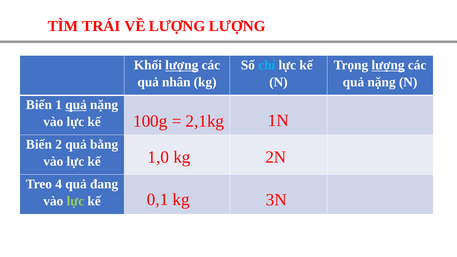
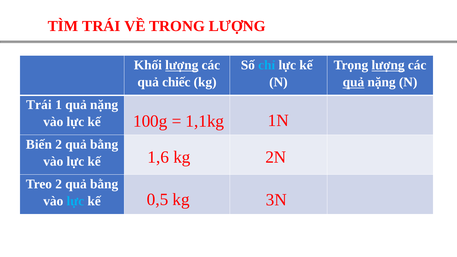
VỀ LƯỢNG: LƯỢNG -> TRONG
nhân: nhân -> chiếc
quả at (353, 82) underline: none -> present
Biến at (39, 105): Biến -> Trái
quả at (76, 105) underline: present -> none
2,1kg: 2,1kg -> 1,1kg
1,0: 1,0 -> 1,6
Treo 4: 4 -> 2
đang at (104, 184): đang -> bằng
lực at (75, 201) colour: light green -> light blue
0,1: 0,1 -> 0,5
